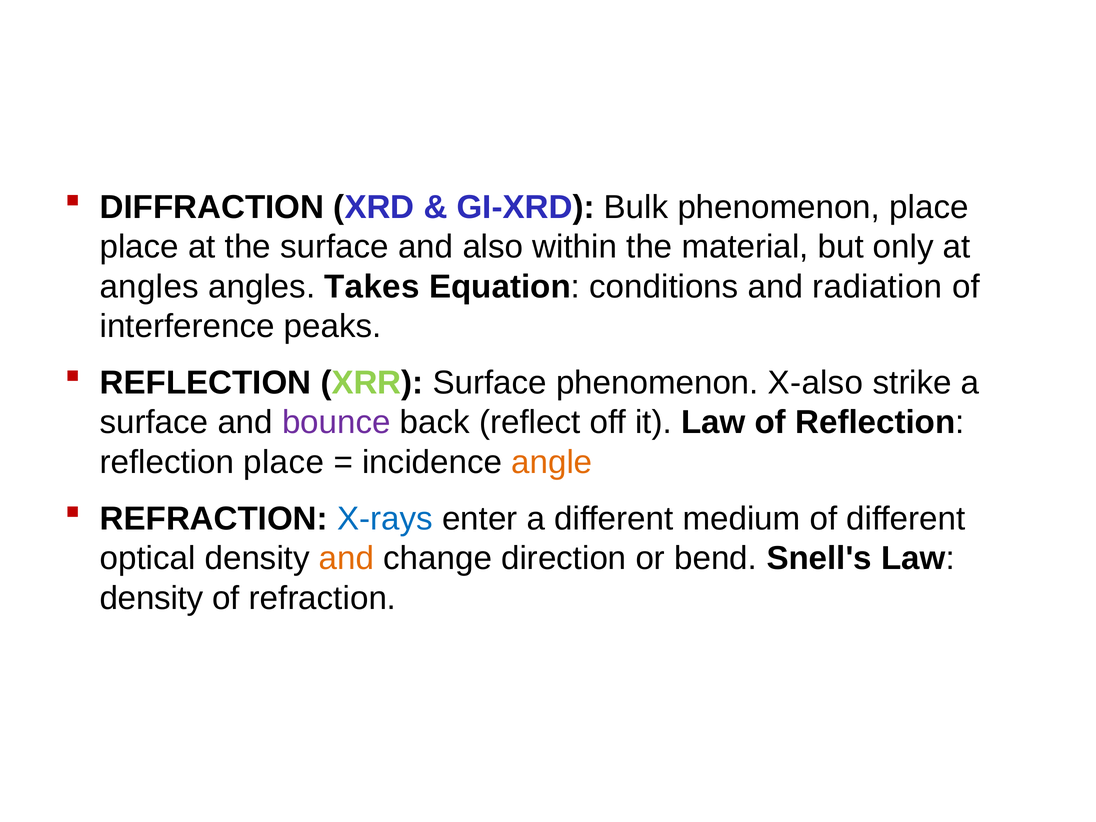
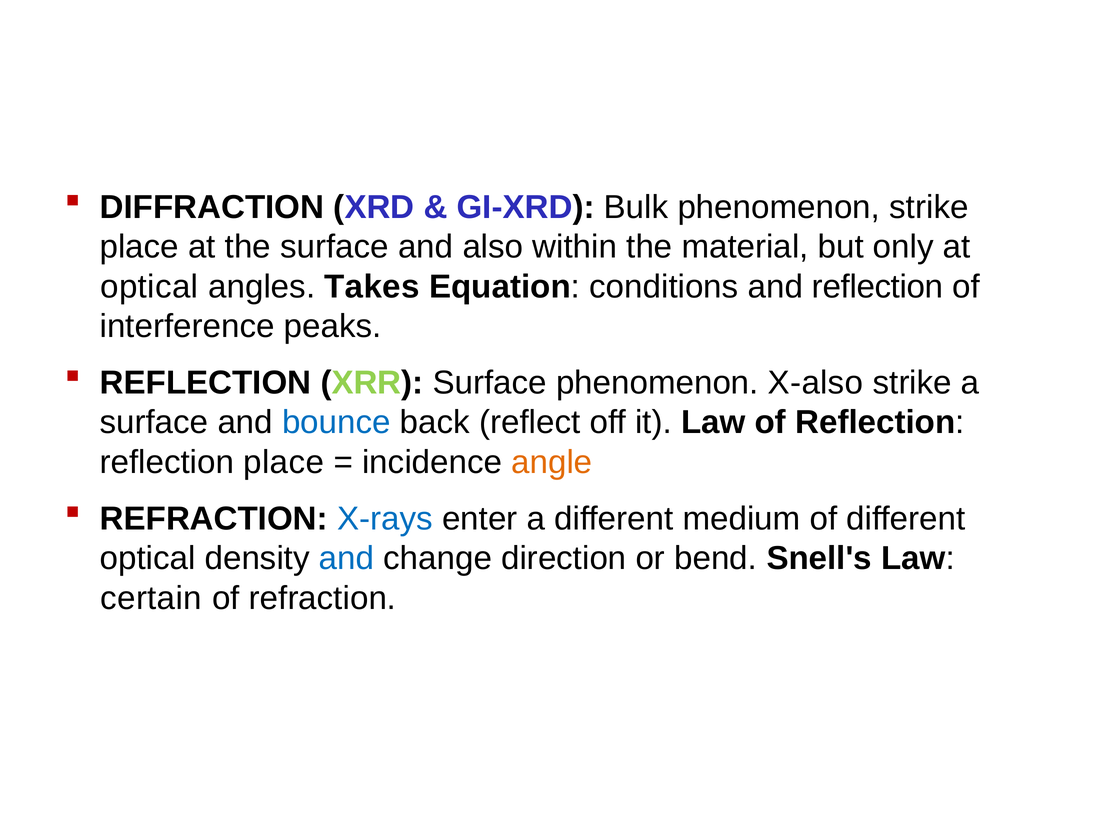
phenomenon place: place -> strike
angles at (149, 287): angles -> optical
and radiation: radiation -> reflection
bounce colour: purple -> blue
and at (346, 558) colour: orange -> blue
density at (151, 598): density -> certain
